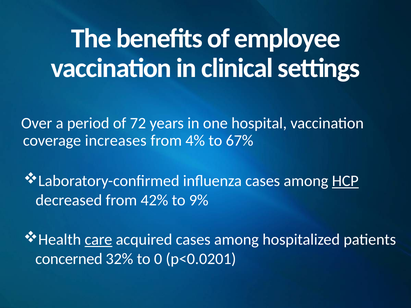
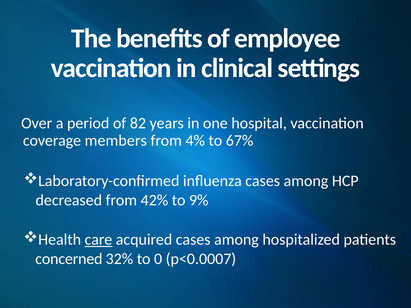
72: 72 -> 82
increases: increases -> members
HCP underline: present -> none
p<0.0201: p<0.0201 -> p<0.0007
